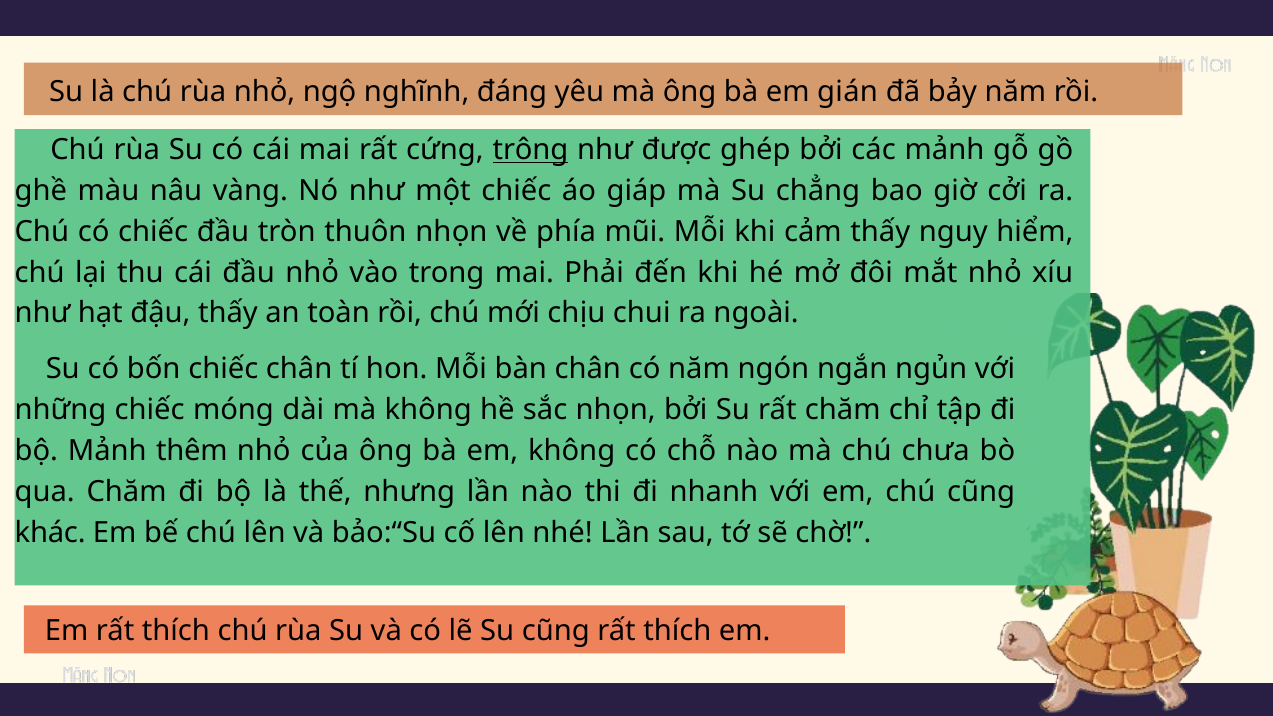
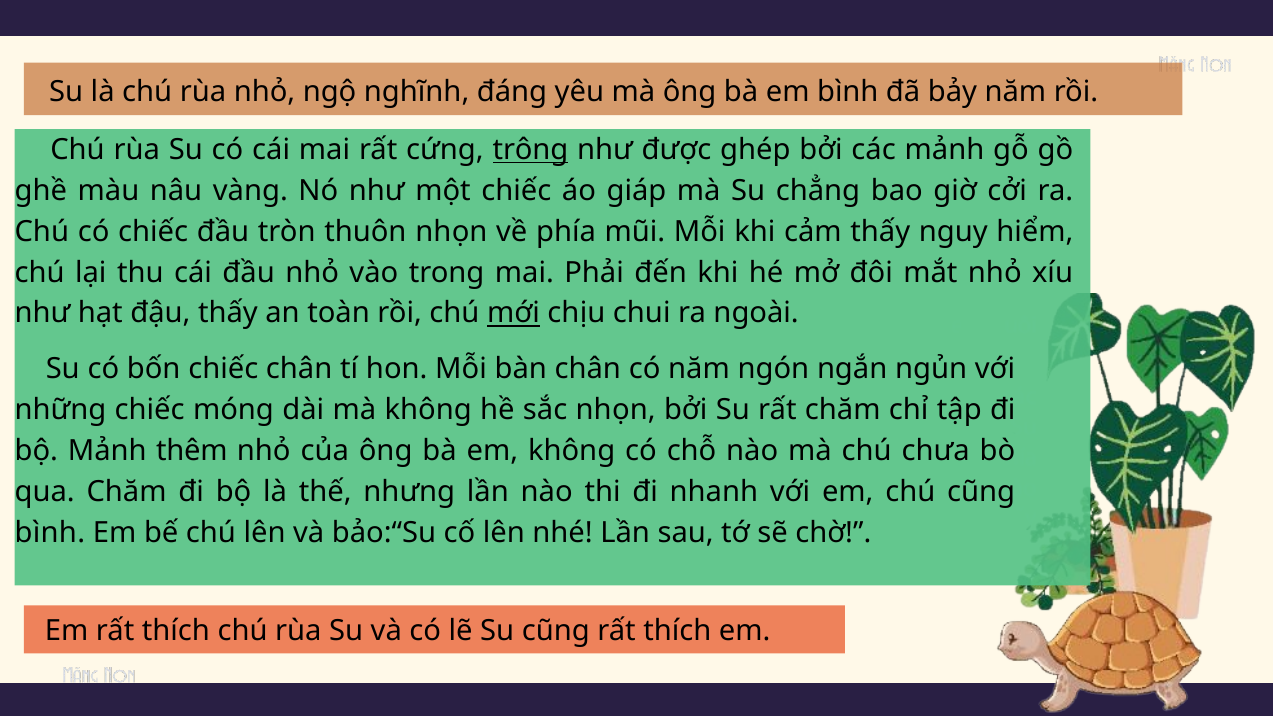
em gián: gián -> bình
mới underline: none -> present
khác at (50, 533): khác -> bình
